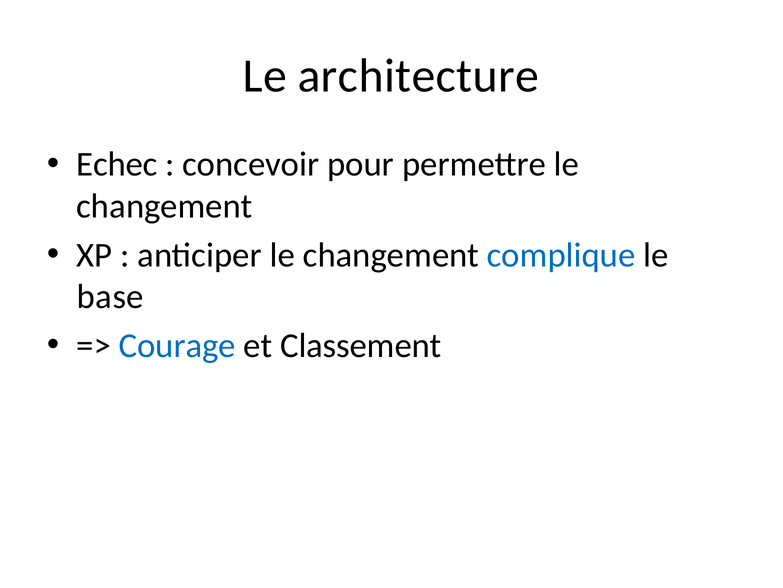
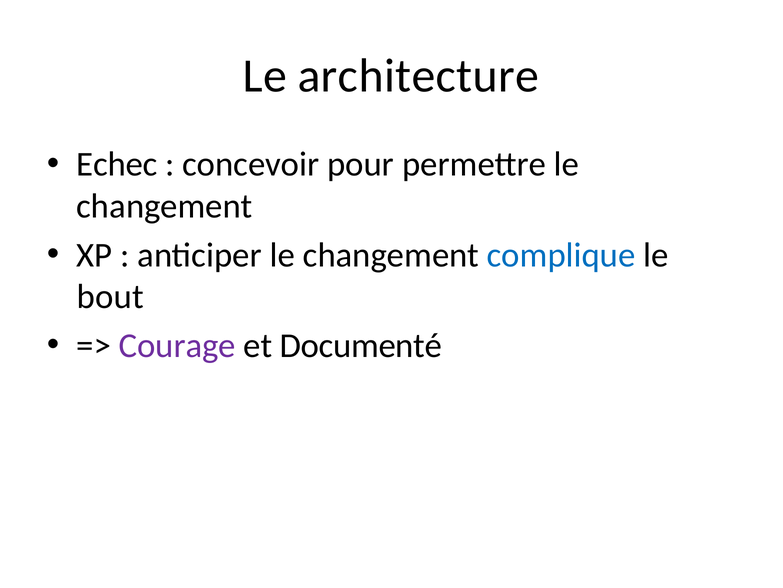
base: base -> bout
Courage colour: blue -> purple
Classement: Classement -> Documenté
